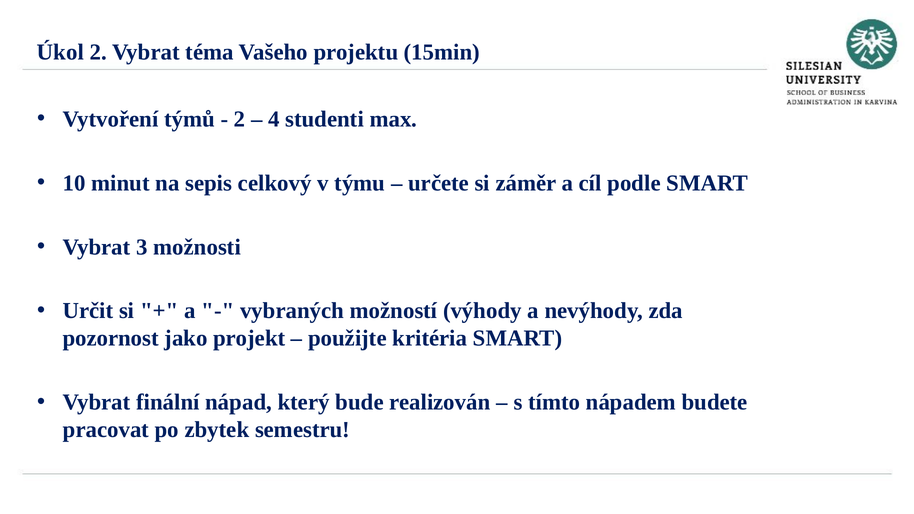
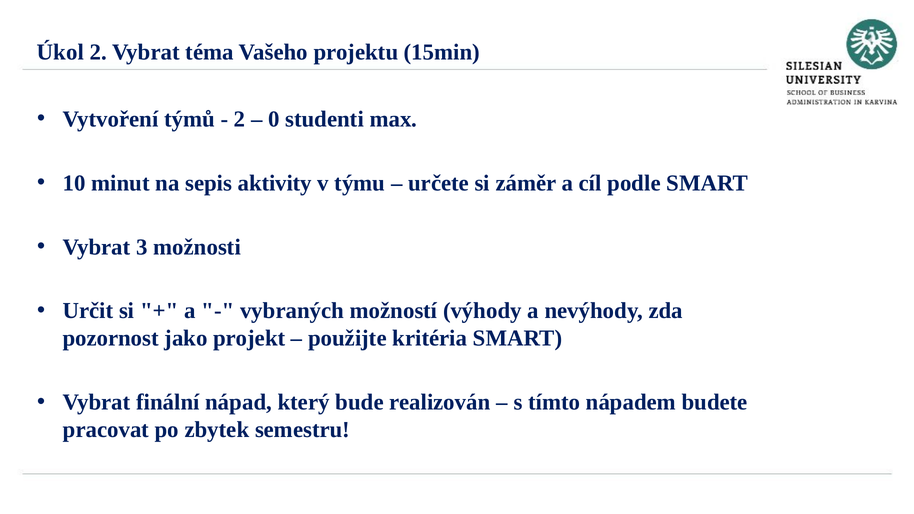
4: 4 -> 0
celkový: celkový -> aktivity
